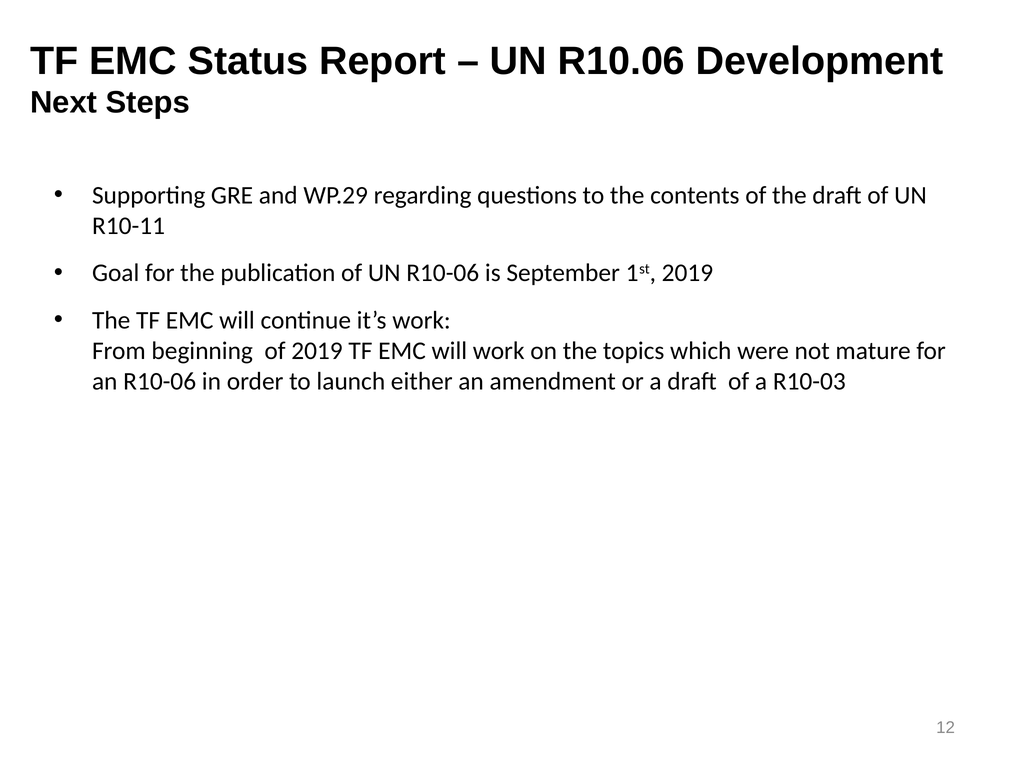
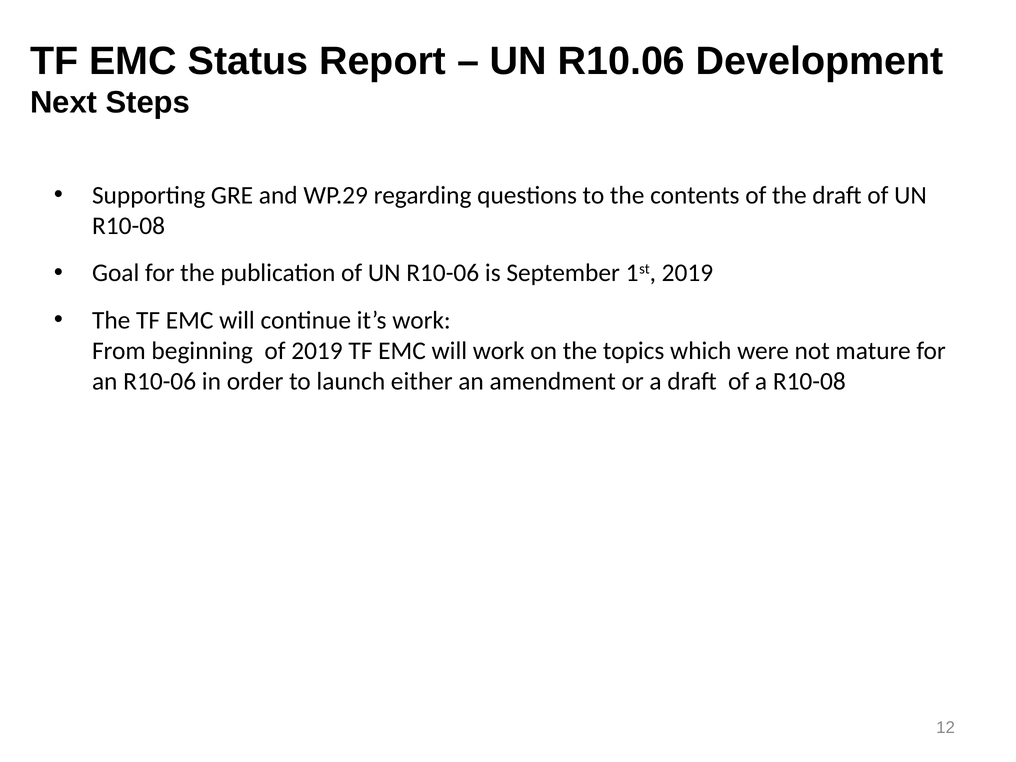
R10-11 at (129, 226): R10-11 -> R10-08
a R10-03: R10-03 -> R10-08
